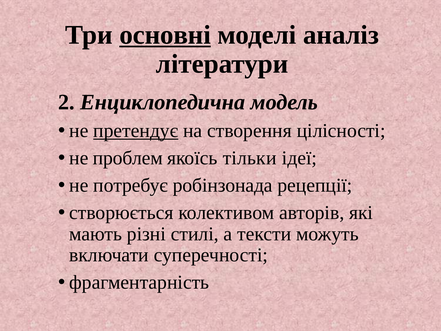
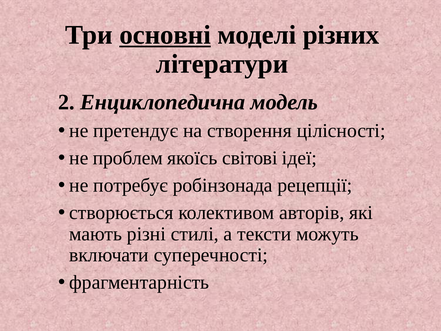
аналіз: аналіз -> різних
претендує underline: present -> none
тільки: тільки -> світові
